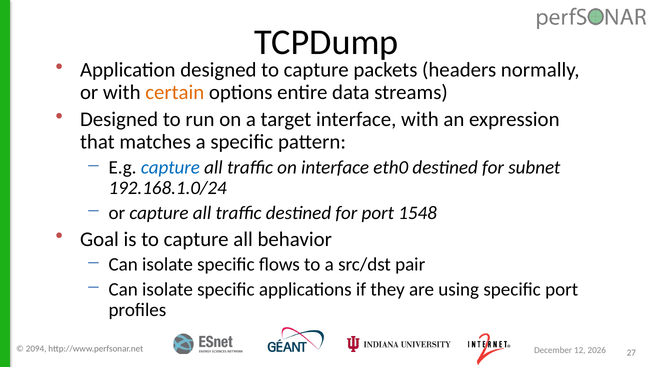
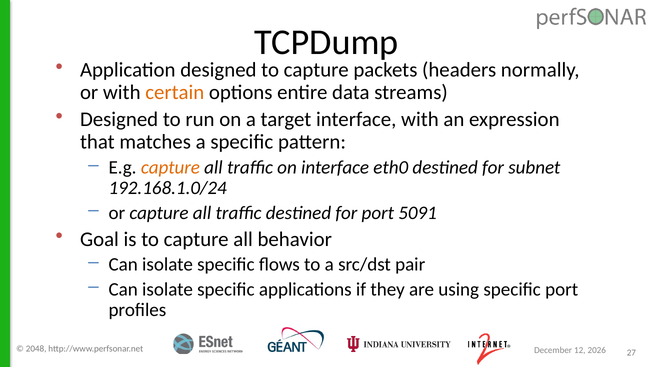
capture at (170, 168) colour: blue -> orange
1548: 1548 -> 5091
2094: 2094 -> 2048
